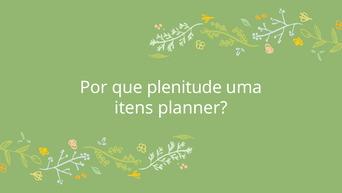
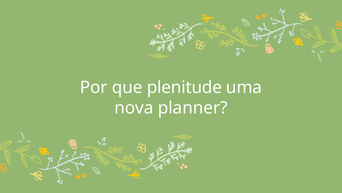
itens: itens -> nova
